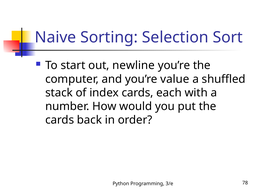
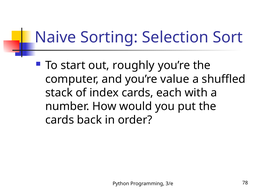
newline: newline -> roughly
